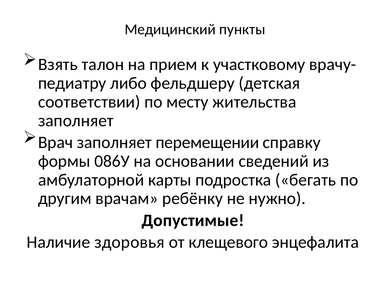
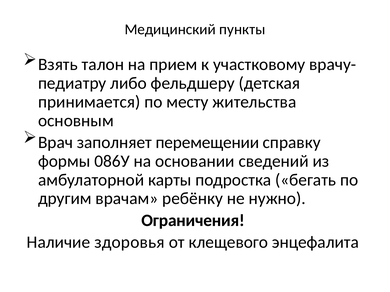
соответствии: соответствии -> принимается
заполняет at (76, 121): заполняет -> основным
Допустимые: Допустимые -> Ограничения
